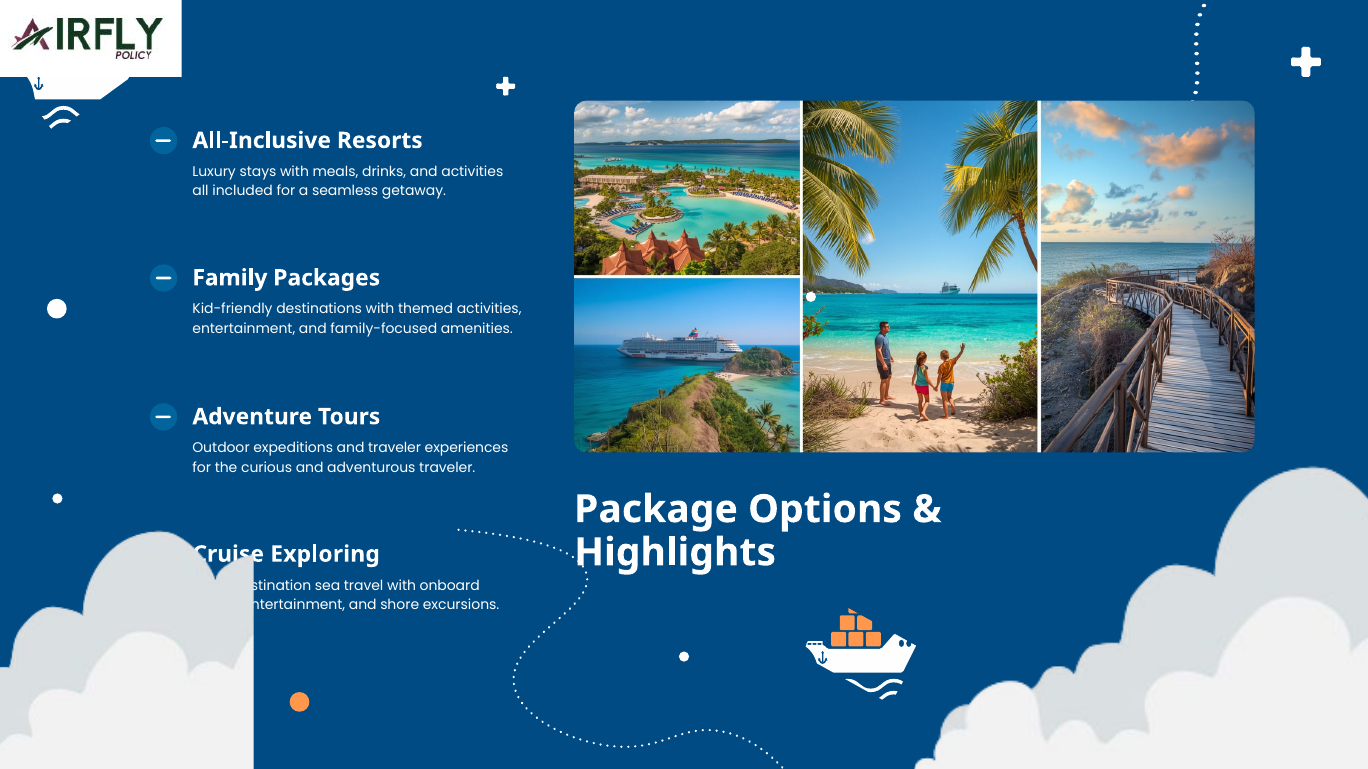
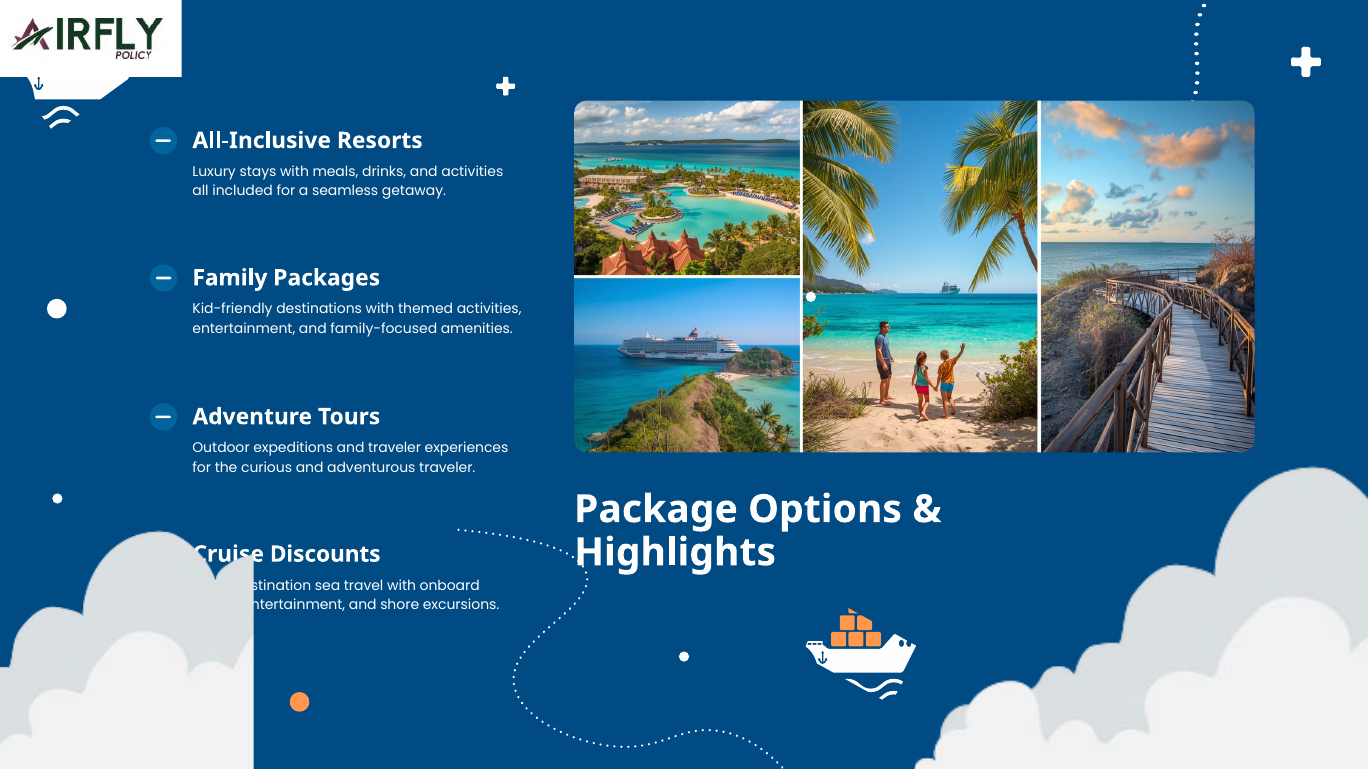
Exploring: Exploring -> Discounts
